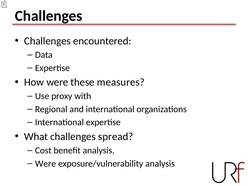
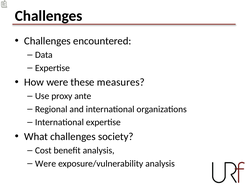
with: with -> ante
spread: spread -> society
